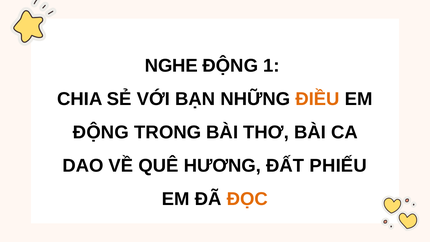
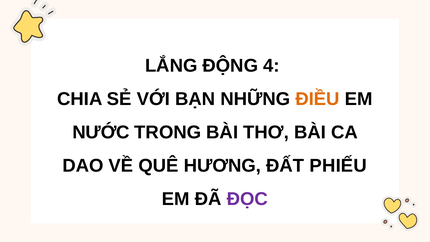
NGHE: NGHE -> LẮNG
1: 1 -> 4
ĐỘNG at (101, 132): ĐỘNG -> NƯỚC
ĐỌC colour: orange -> purple
